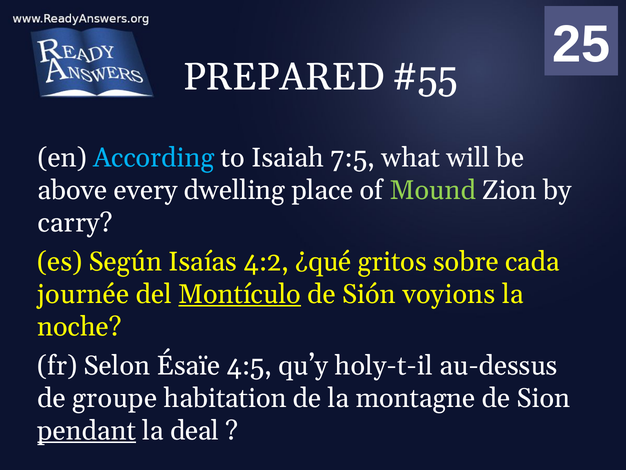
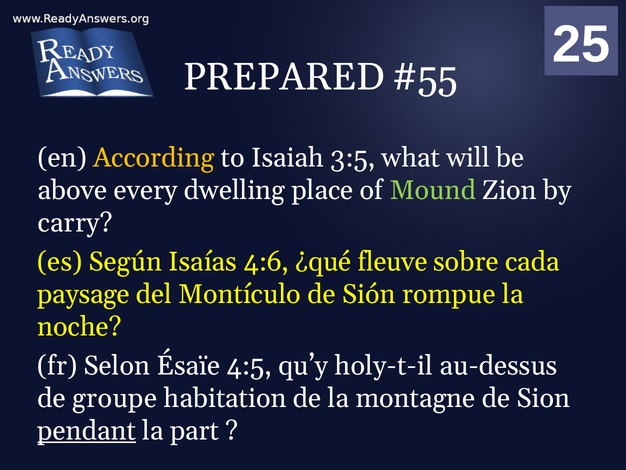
According colour: light blue -> yellow
7:5: 7:5 -> 3:5
4:2: 4:2 -> 4:6
gritos: gritos -> fleuve
journée: journée -> paysage
Montículo underline: present -> none
voyions: voyions -> rompue
deal: deal -> part
